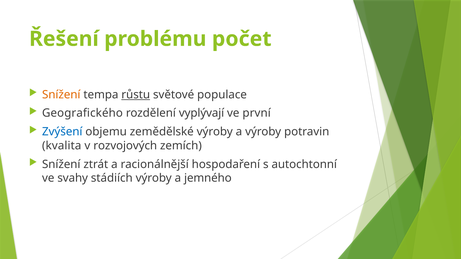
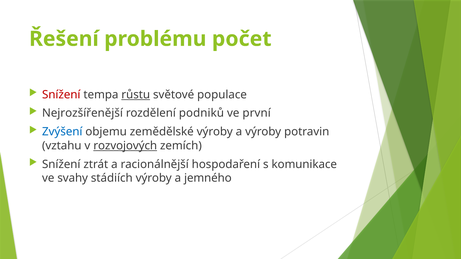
Snížení at (61, 95) colour: orange -> red
Geografického: Geografického -> Nejrozšířenější
vyplývají: vyplývají -> podniků
kvalita: kvalita -> vztahu
rozvojových underline: none -> present
autochtonní: autochtonní -> komunikace
